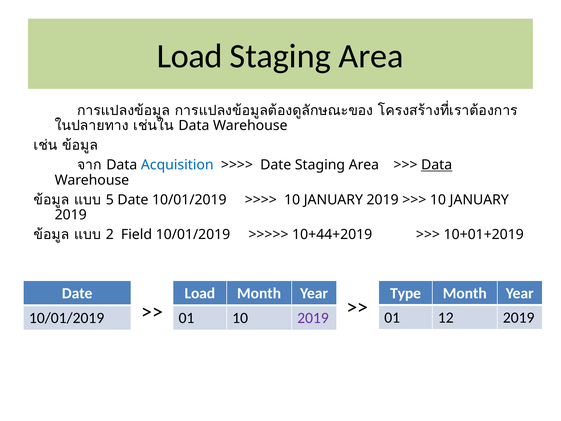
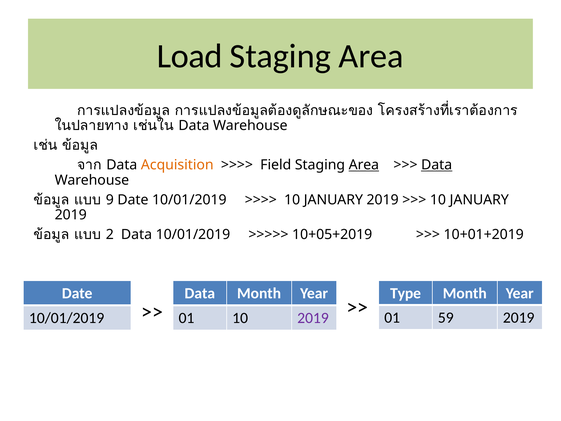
Acquisition colour: blue -> orange
Date at (276, 165): Date -> Field
Area at (364, 165) underline: none -> present
5: 5 -> 9
2 Field: Field -> Data
10+44+2019: 10+44+2019 -> 10+05+2019
Load at (200, 293): Load -> Data
12: 12 -> 59
